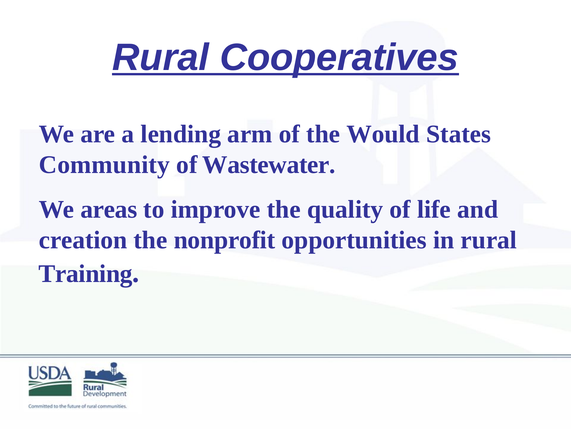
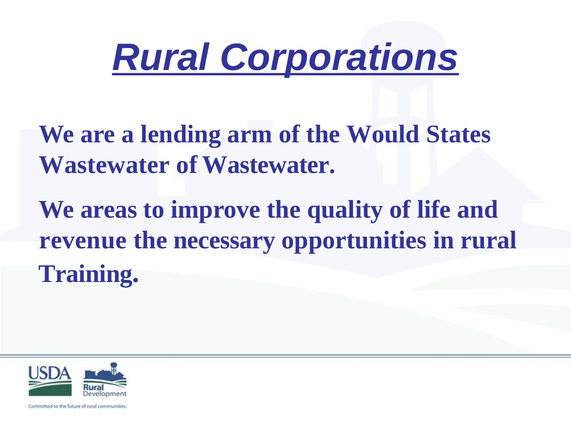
Cooperatives: Cooperatives -> Corporations
Community at (104, 164): Community -> Wastewater
creation: creation -> revenue
nonprofit: nonprofit -> necessary
